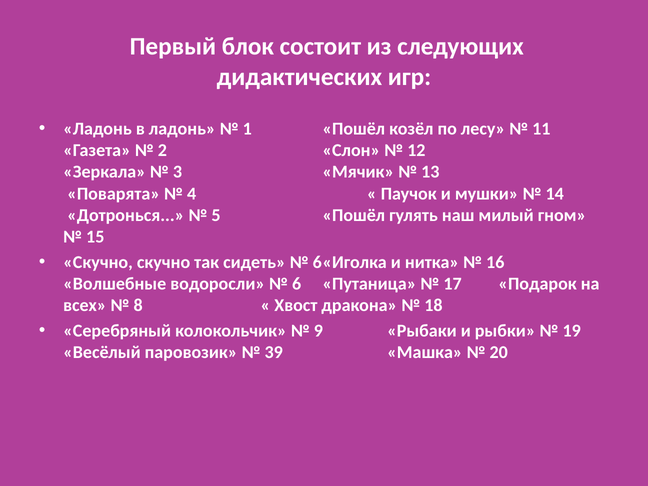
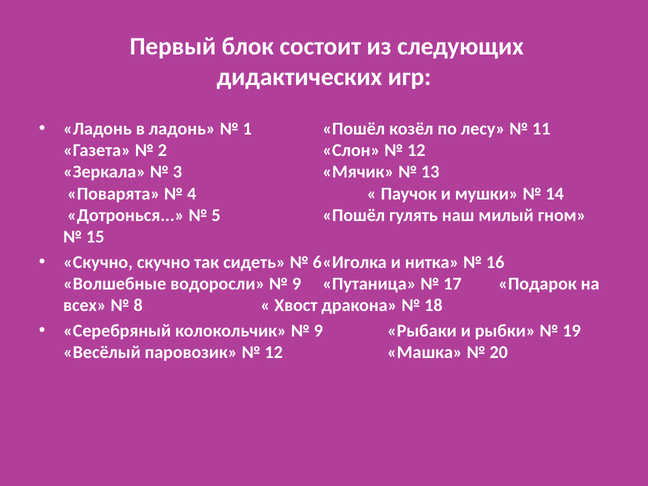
6 at (297, 284): 6 -> 9
39 at (274, 352): 39 -> 12
